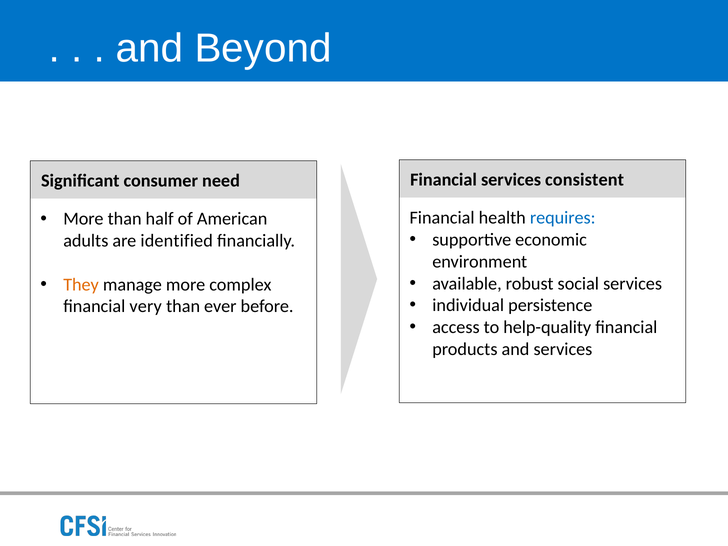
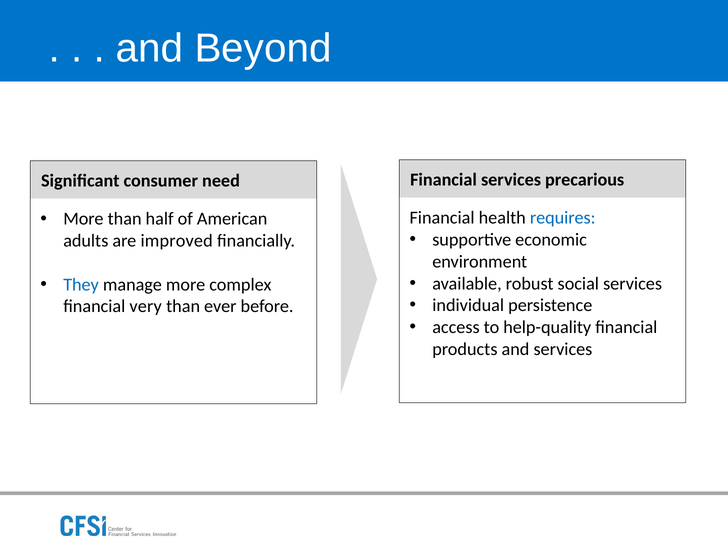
consistent: consistent -> precarious
identified: identified -> improved
They colour: orange -> blue
